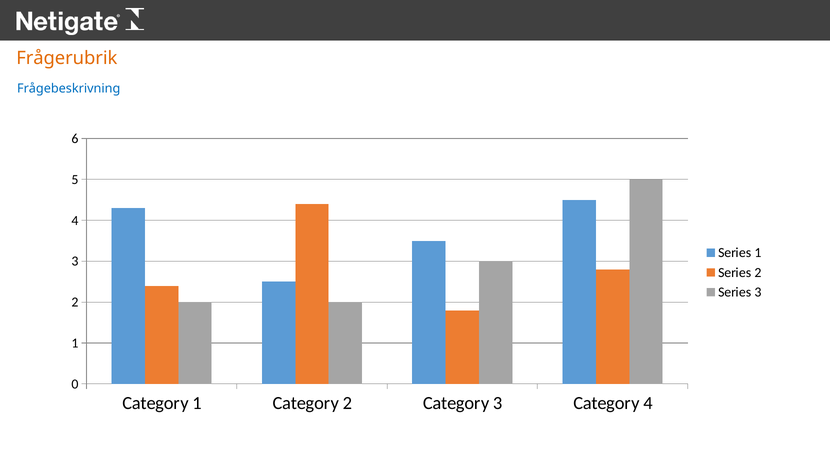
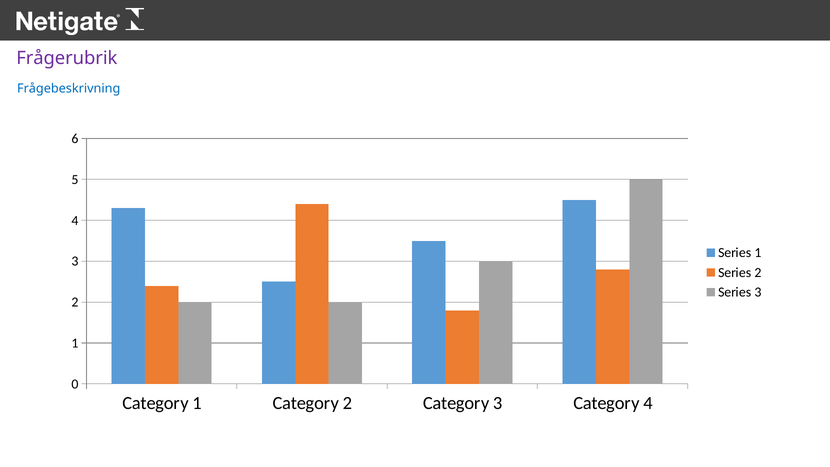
Frågerubrik colour: orange -> purple
